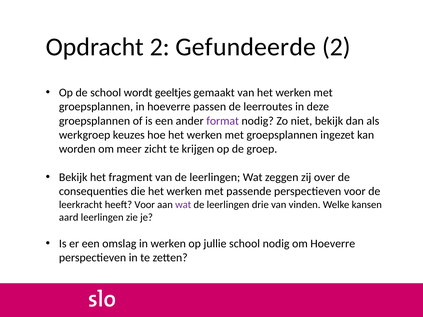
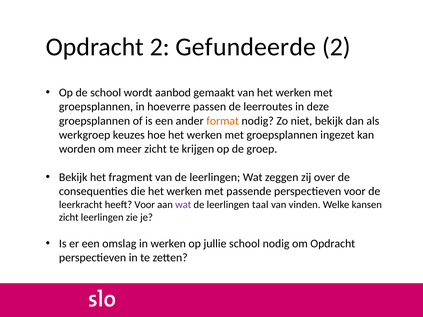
geeltjes: geeltjes -> aanbod
format colour: purple -> orange
drie: drie -> taal
aard at (69, 217): aard -> zicht
om Hoeverre: Hoeverre -> Opdracht
